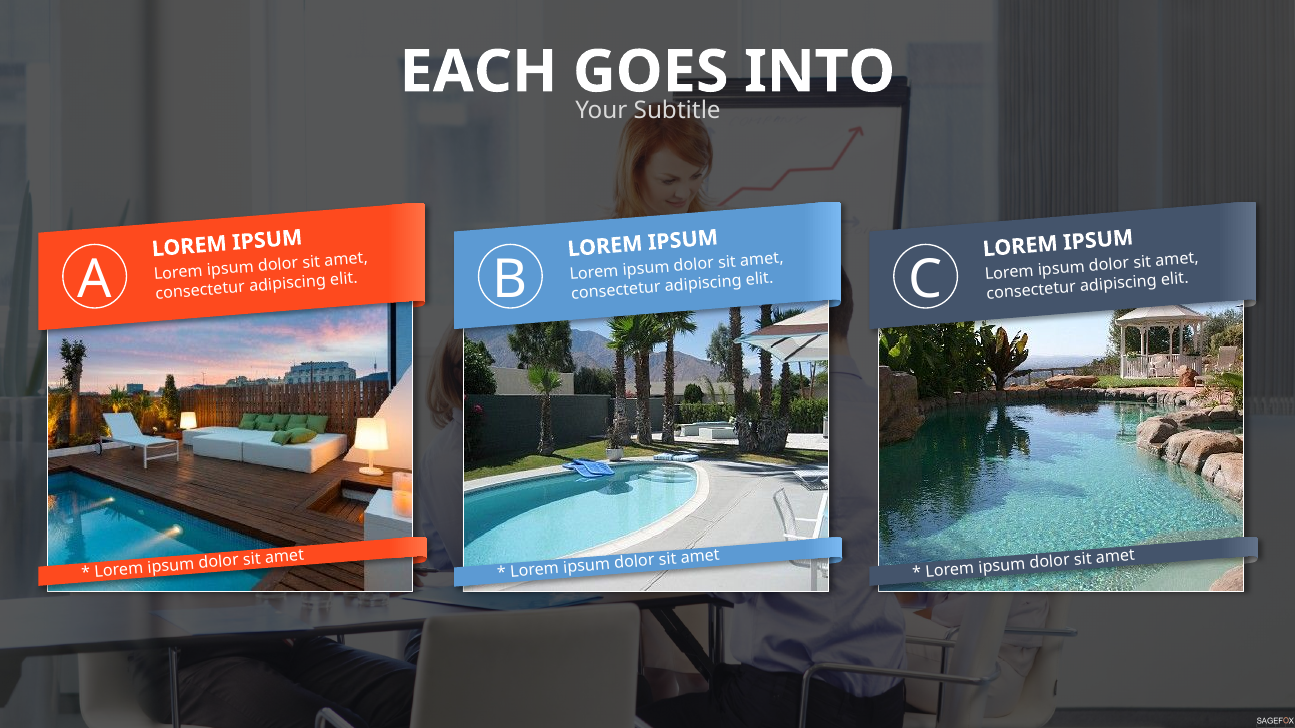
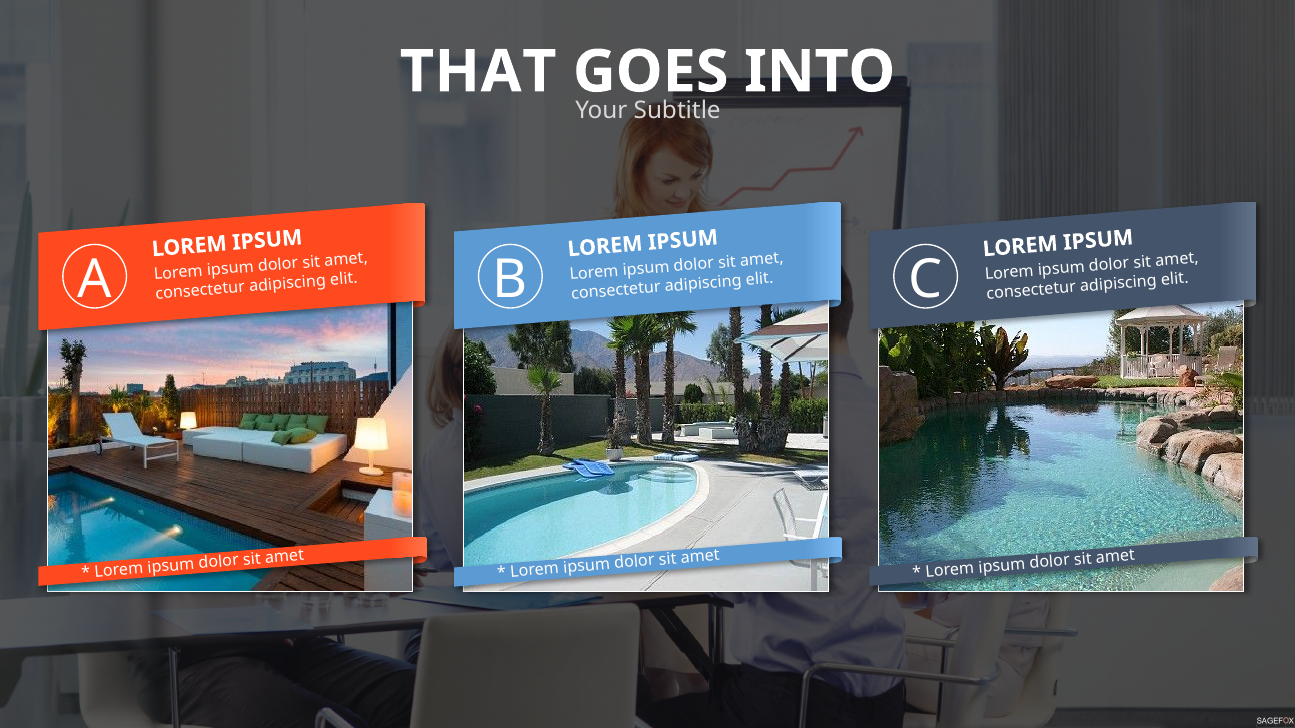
EACH: EACH -> THAT
